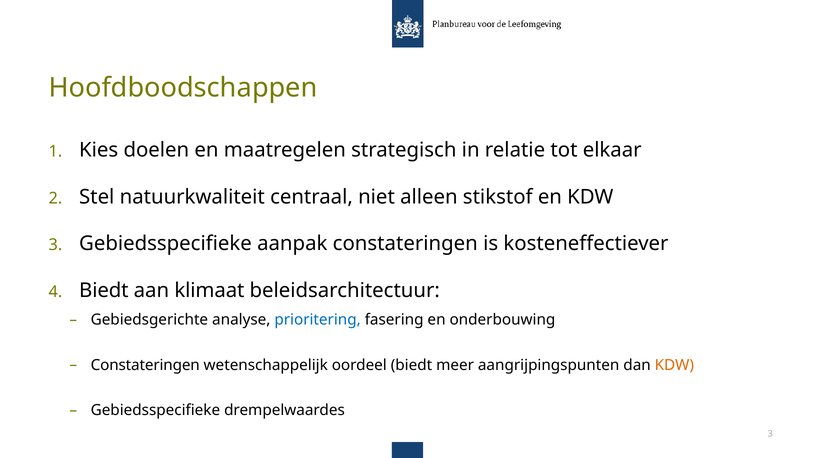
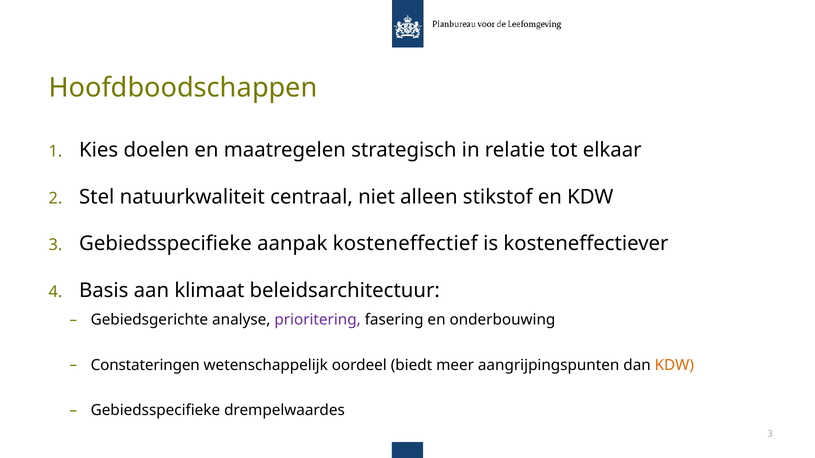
aanpak constateringen: constateringen -> kosteneffectief
Biedt at (104, 291): Biedt -> Basis
prioritering colour: blue -> purple
